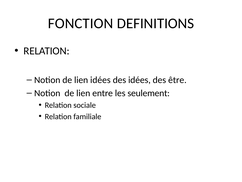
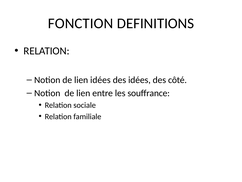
être: être -> côté
seulement: seulement -> souffrance
